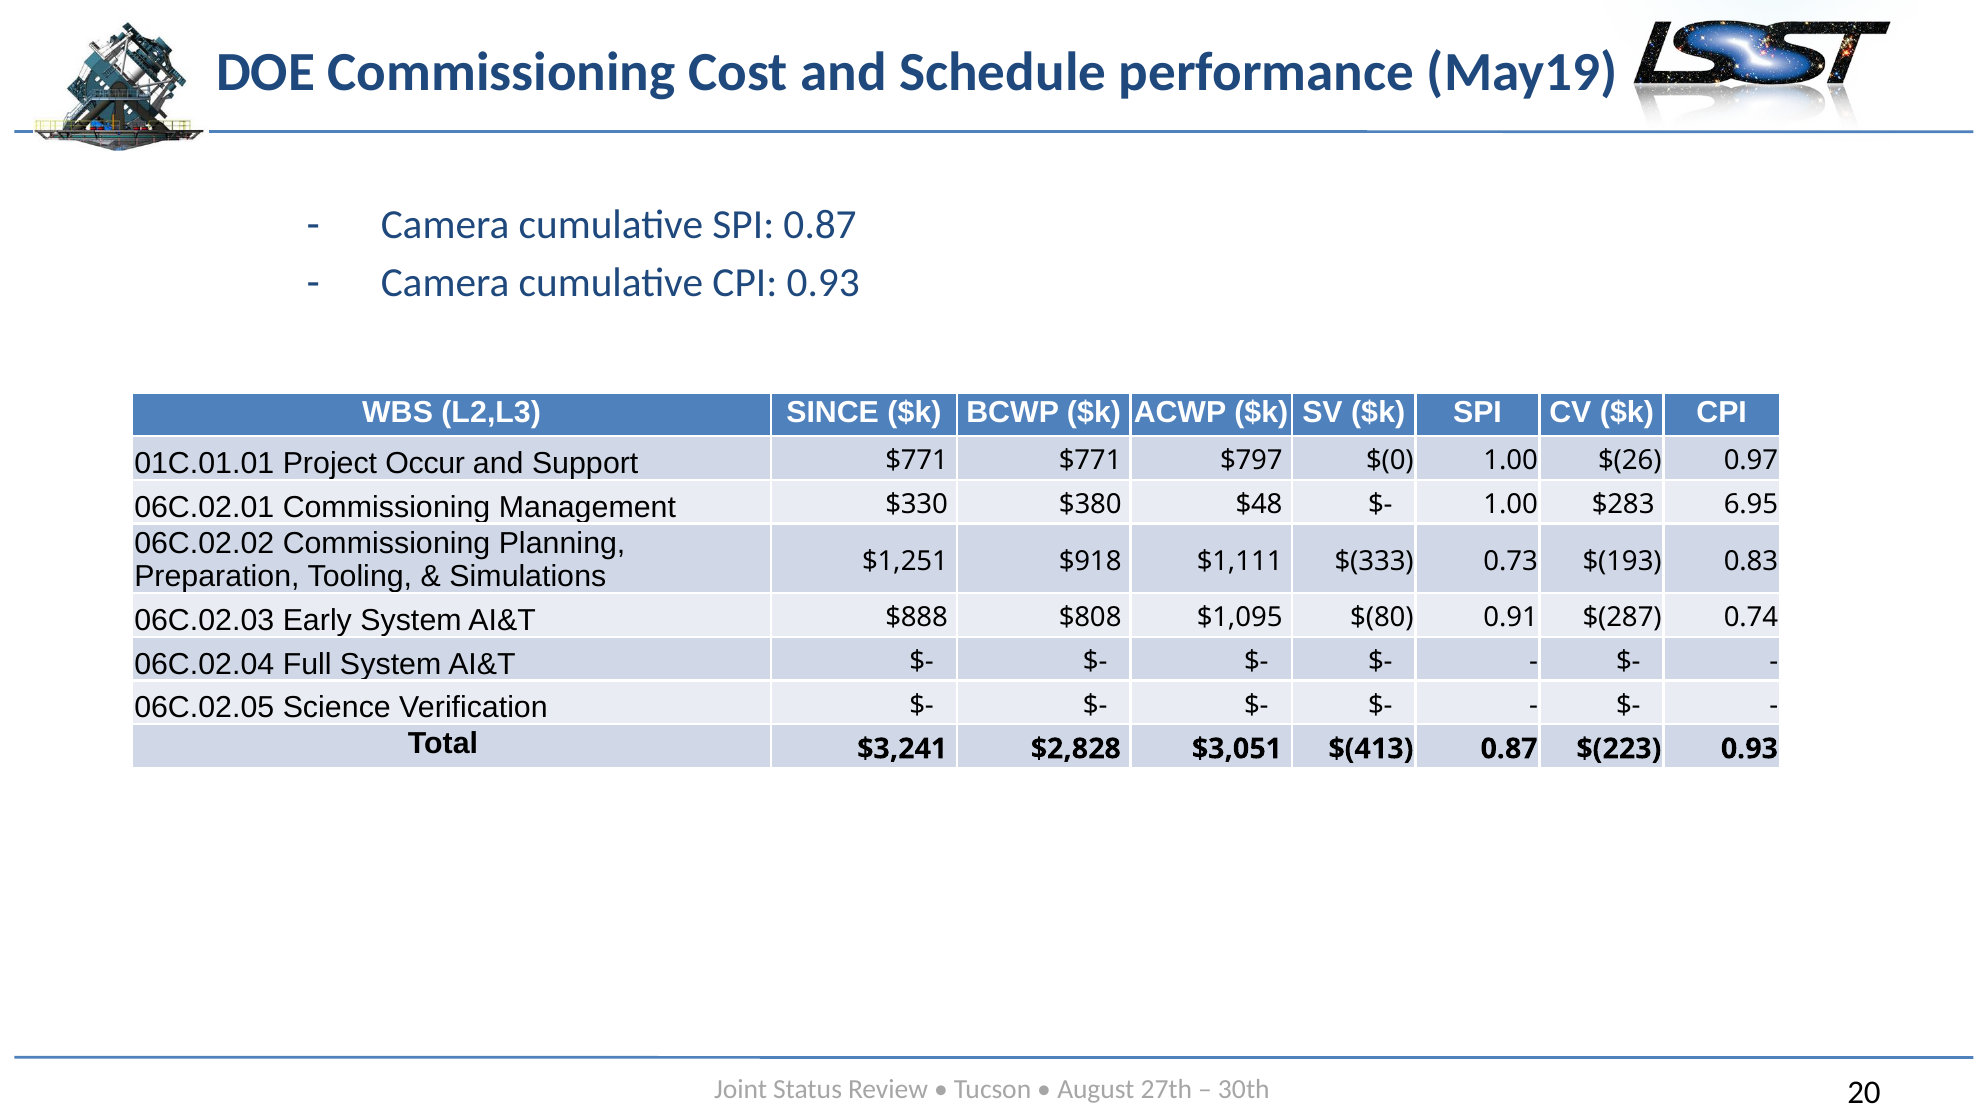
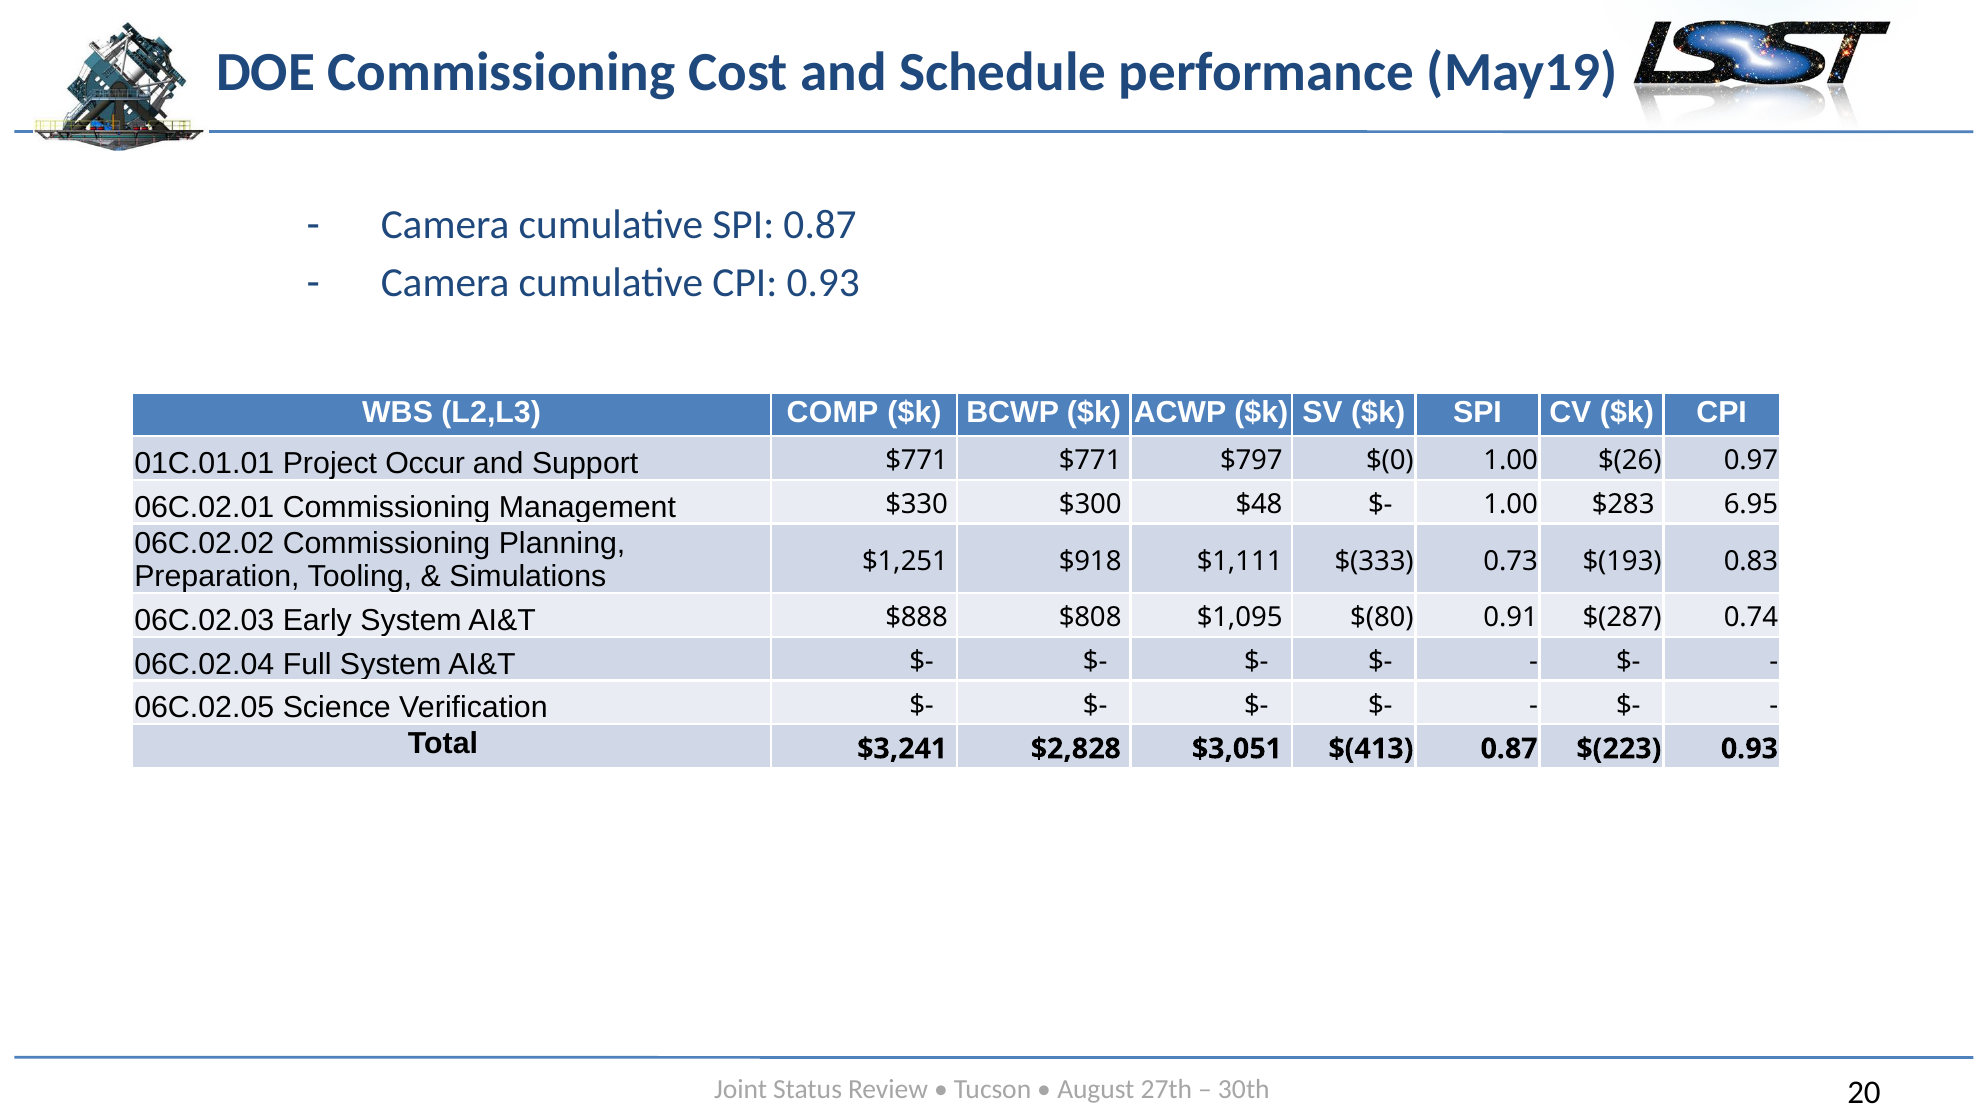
SINCE: SINCE -> COMP
$380: $380 -> $300
